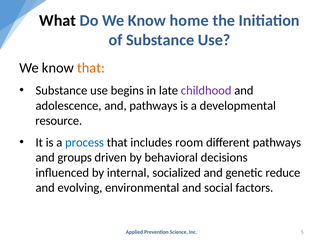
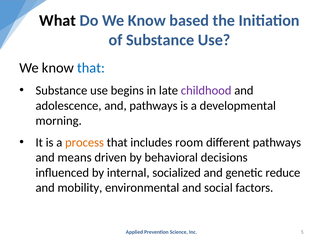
home: home -> based
that at (91, 68) colour: orange -> blue
resource: resource -> morning
process colour: blue -> orange
groups: groups -> means
evolving: evolving -> mobility
